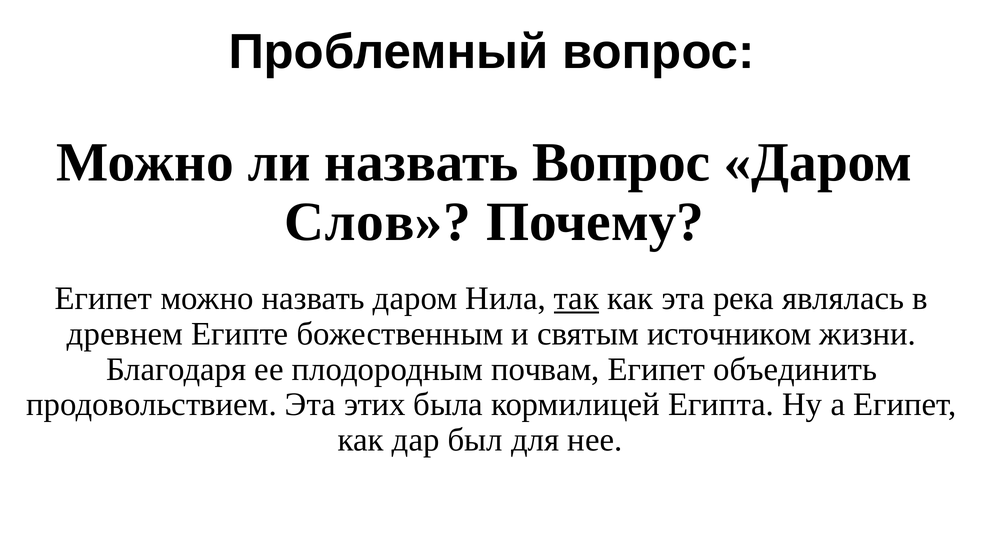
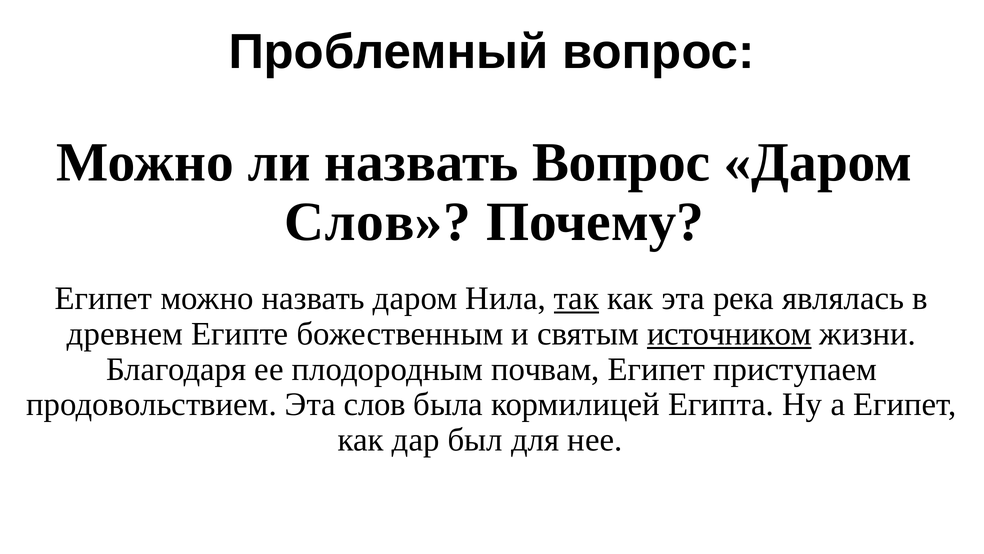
источником underline: none -> present
объединить: объединить -> приступаем
Эта этих: этих -> слов
